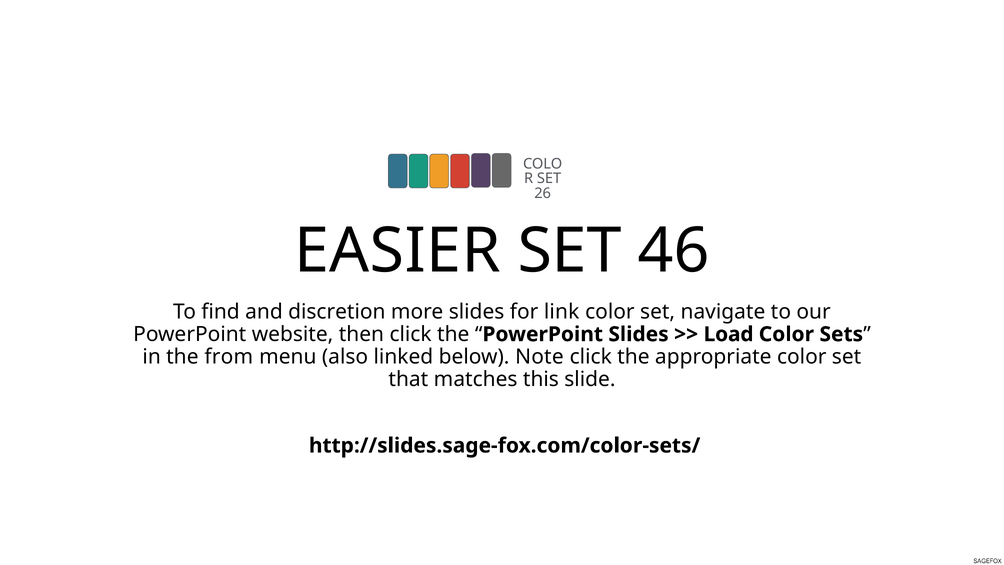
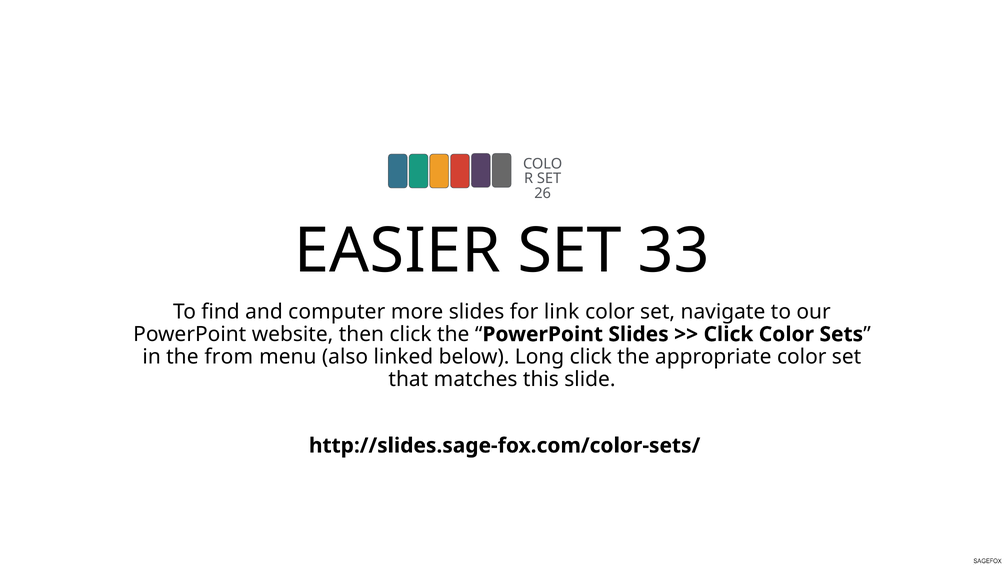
46: 46 -> 33
discretion: discretion -> computer
Load at (729, 334): Load -> Click
Note: Note -> Long
